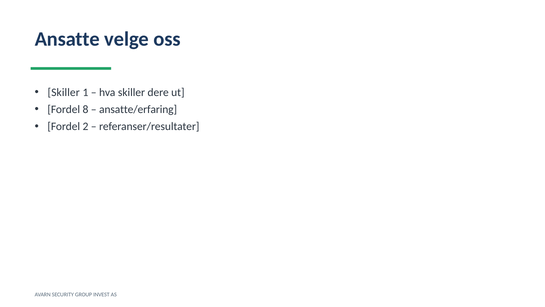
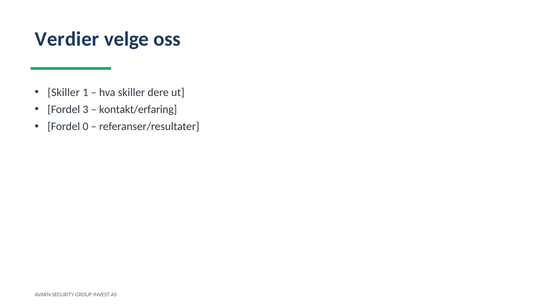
Ansatte: Ansatte -> Verdier
8: 8 -> 3
ansatte/erfaring: ansatte/erfaring -> kontakt/erfaring
2: 2 -> 0
